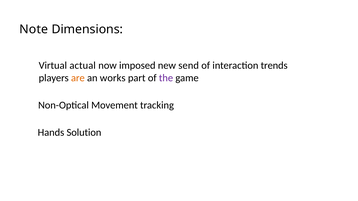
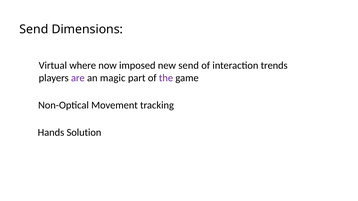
Note at (34, 29): Note -> Send
actual: actual -> where
are colour: orange -> purple
works: works -> magic
